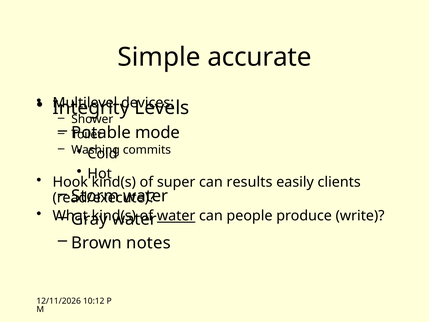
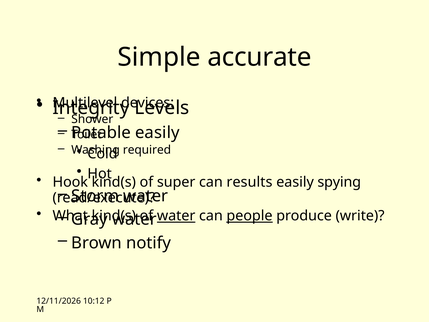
mode at (158, 132): mode -> easily
commits: commits -> required
clients: clients -> spying
people underline: none -> present
notes: notes -> notify
